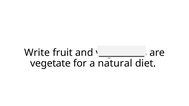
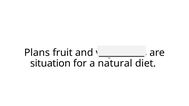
Write: Write -> Plans
vegetate: vegetate -> situation
